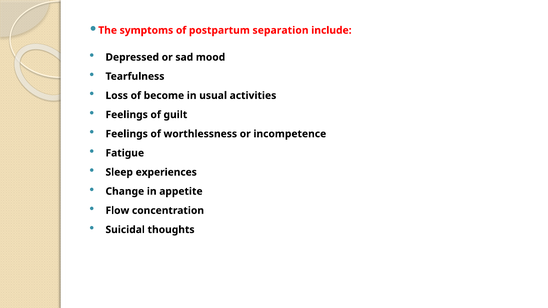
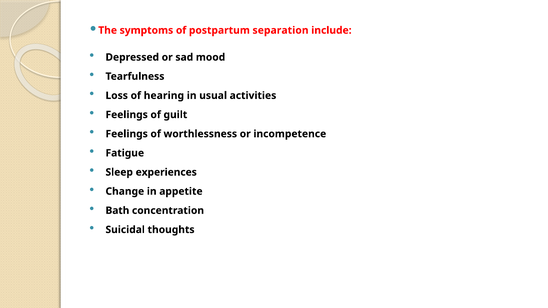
become: become -> hearing
Flow: Flow -> Bath
